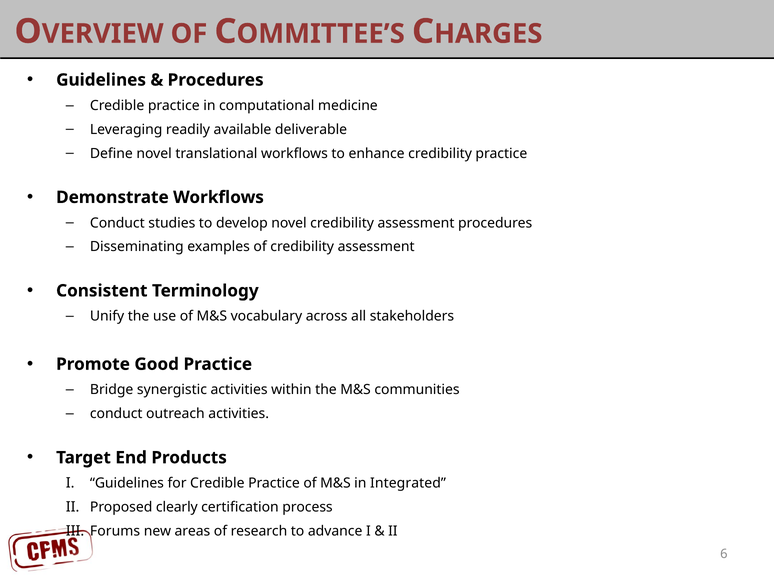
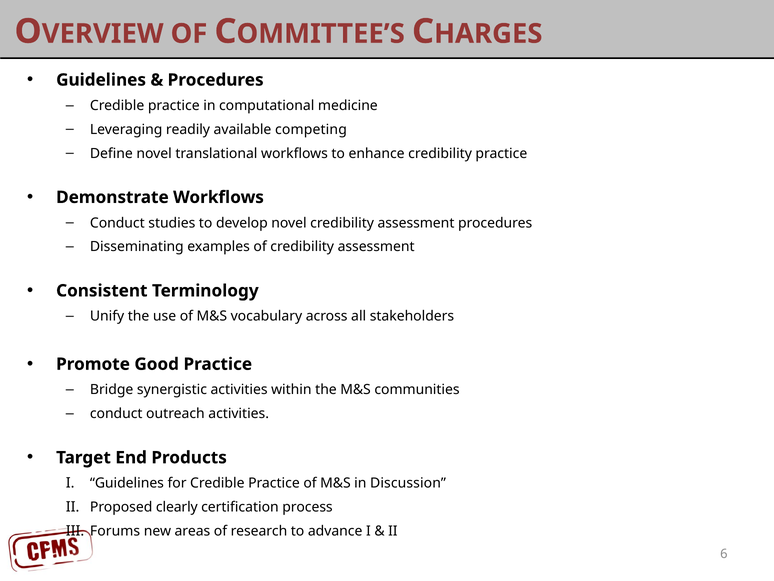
deliverable: deliverable -> competing
Integrated: Integrated -> Discussion
